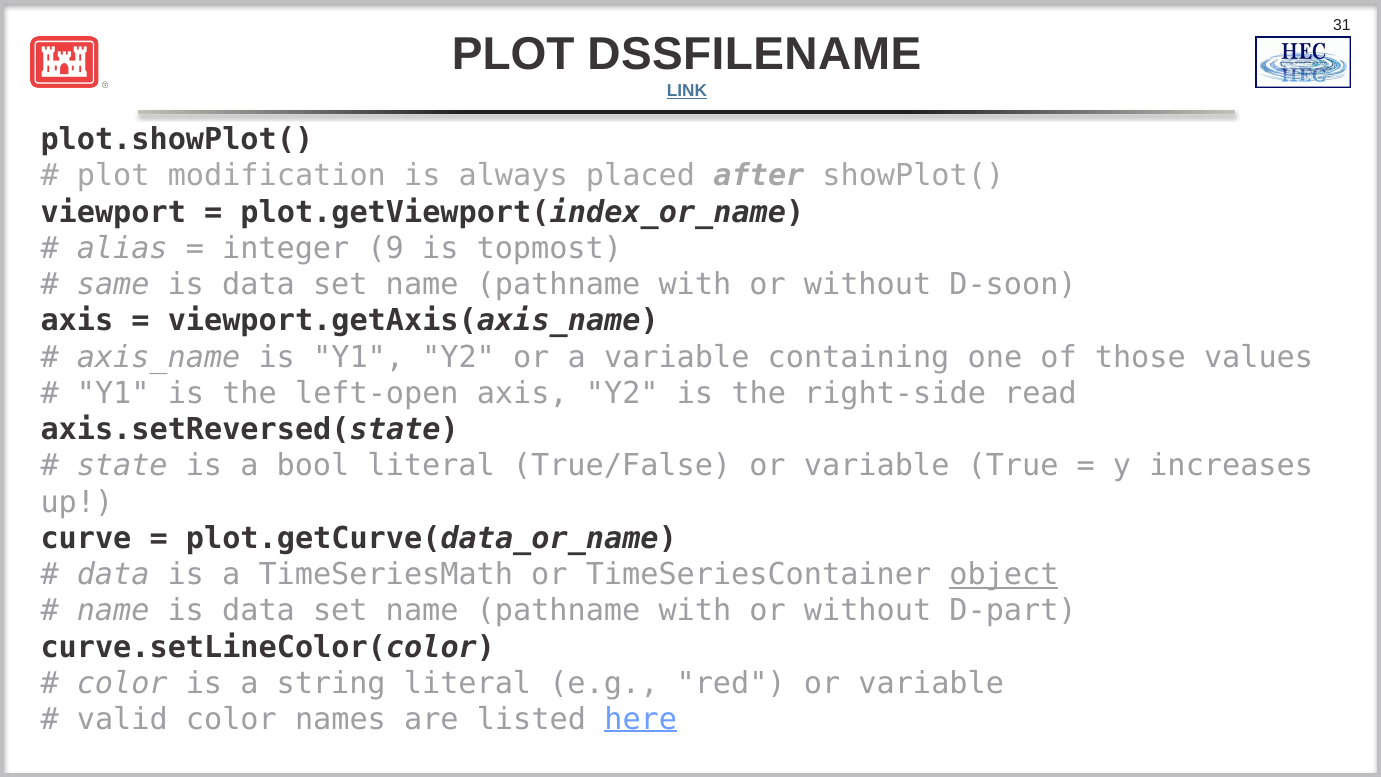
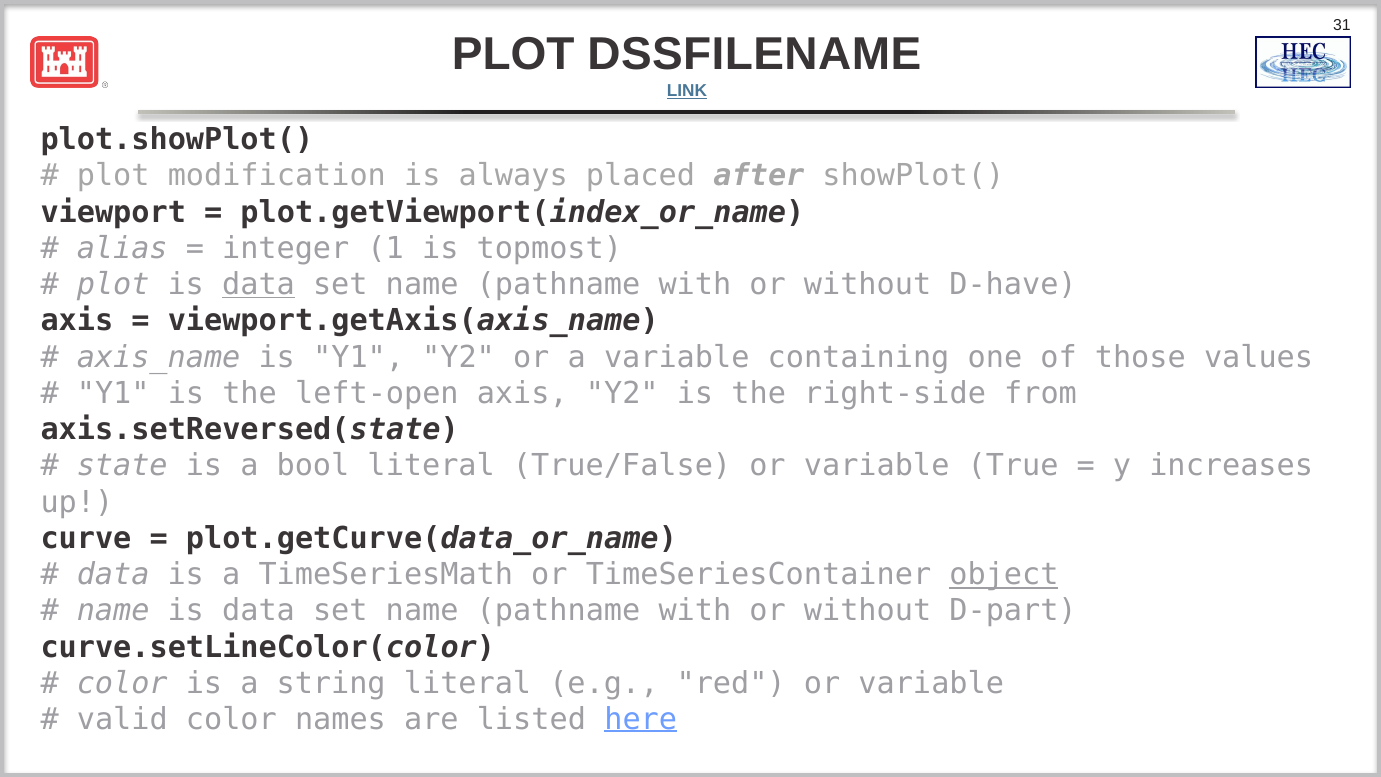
9: 9 -> 1
same at (113, 285): same -> plot
data at (259, 285) underline: none -> present
D-soon: D-soon -> D-have
read: read -> from
